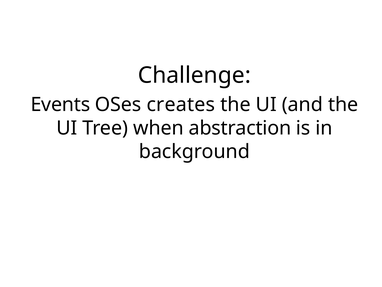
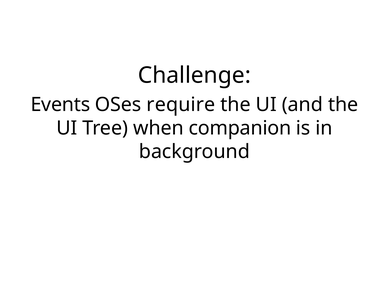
creates: creates -> require
abstraction: abstraction -> companion
